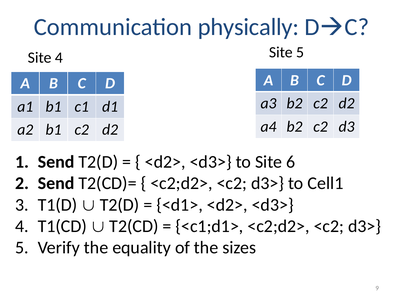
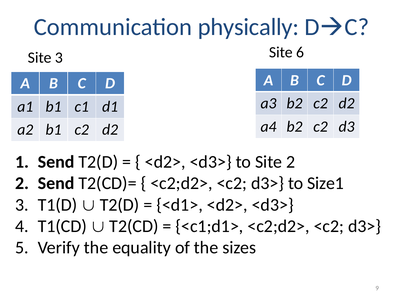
Site 4: 4 -> 3
Site 5: 5 -> 6
Site 6: 6 -> 2
Cell1: Cell1 -> Size1
